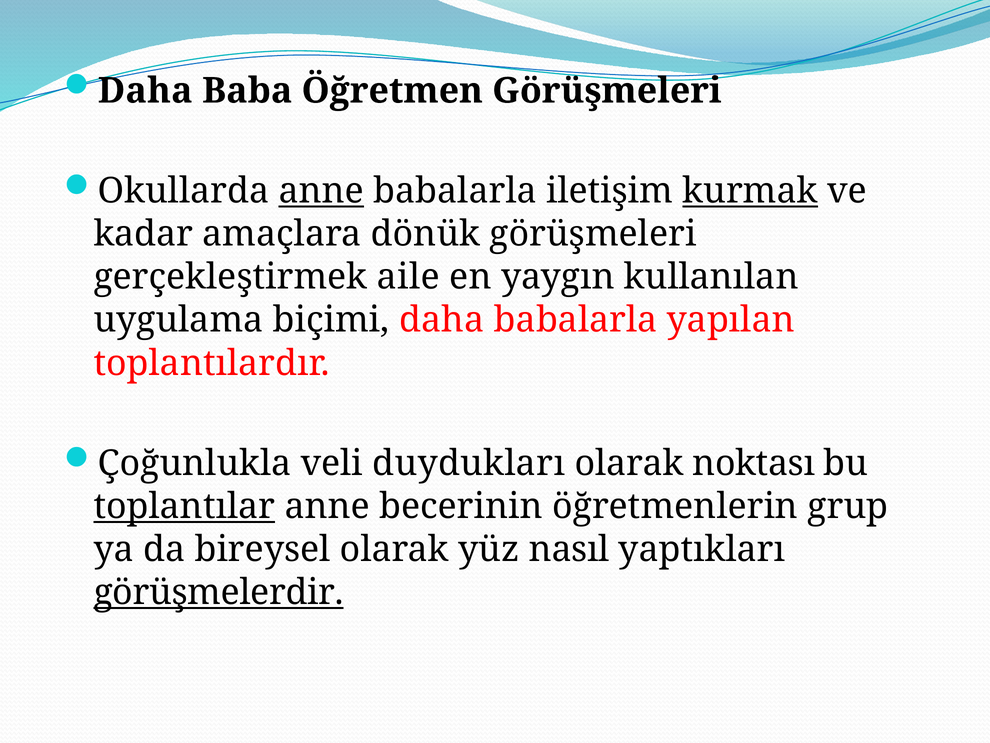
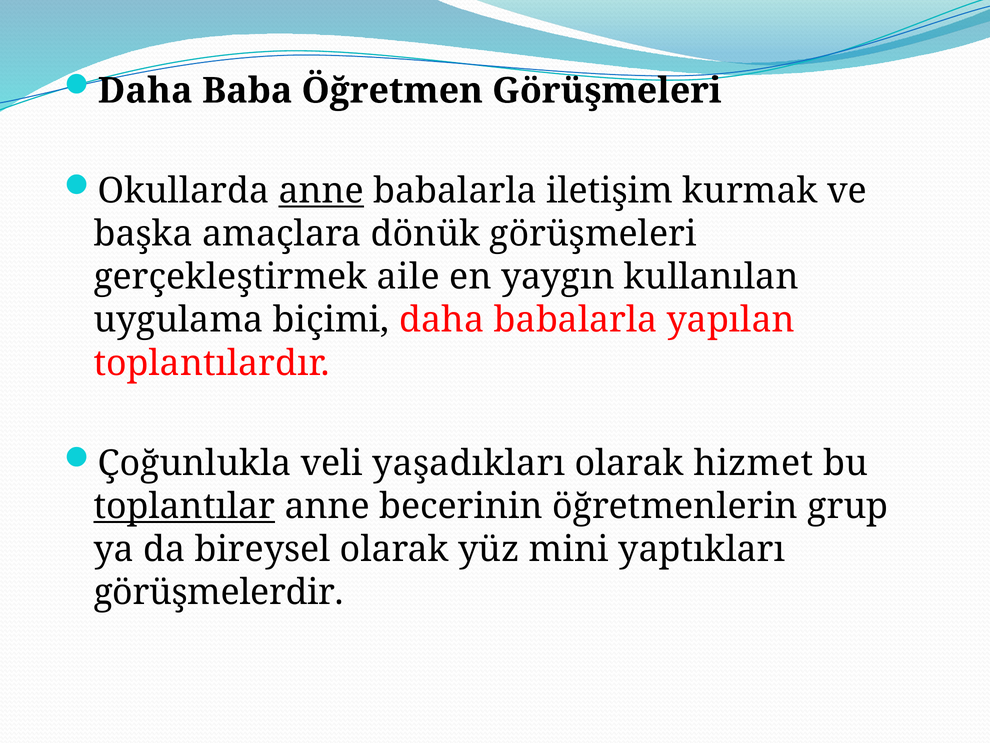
kurmak underline: present -> none
kadar: kadar -> başka
duydukları: duydukları -> yaşadıkları
noktası: noktası -> hizmet
nasıl: nasıl -> mini
görüşmelerdir underline: present -> none
